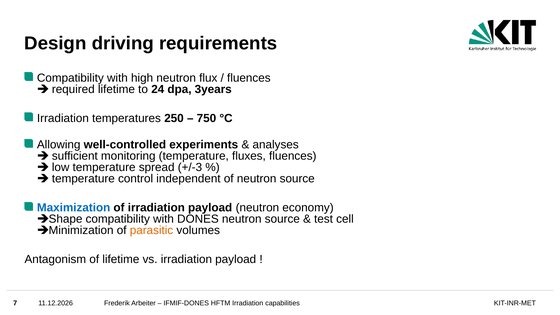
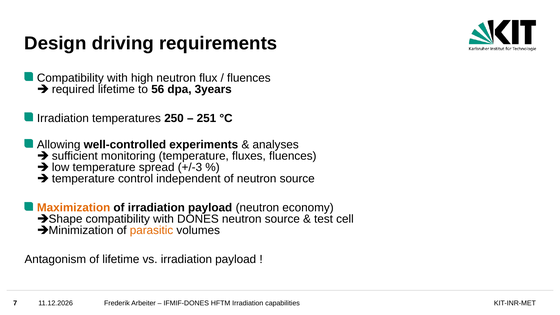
24: 24 -> 56
750: 750 -> 251
Maximization colour: blue -> orange
